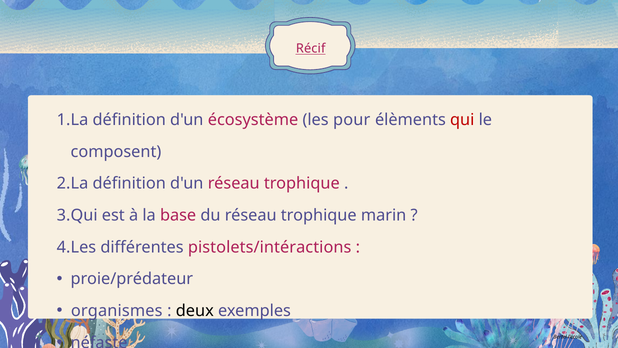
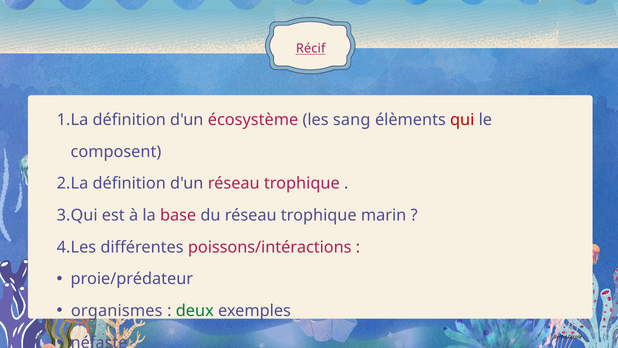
pour: pour -> sang
pistolets/intéractions: pistolets/intéractions -> poissons/intéractions
deux colour: black -> green
